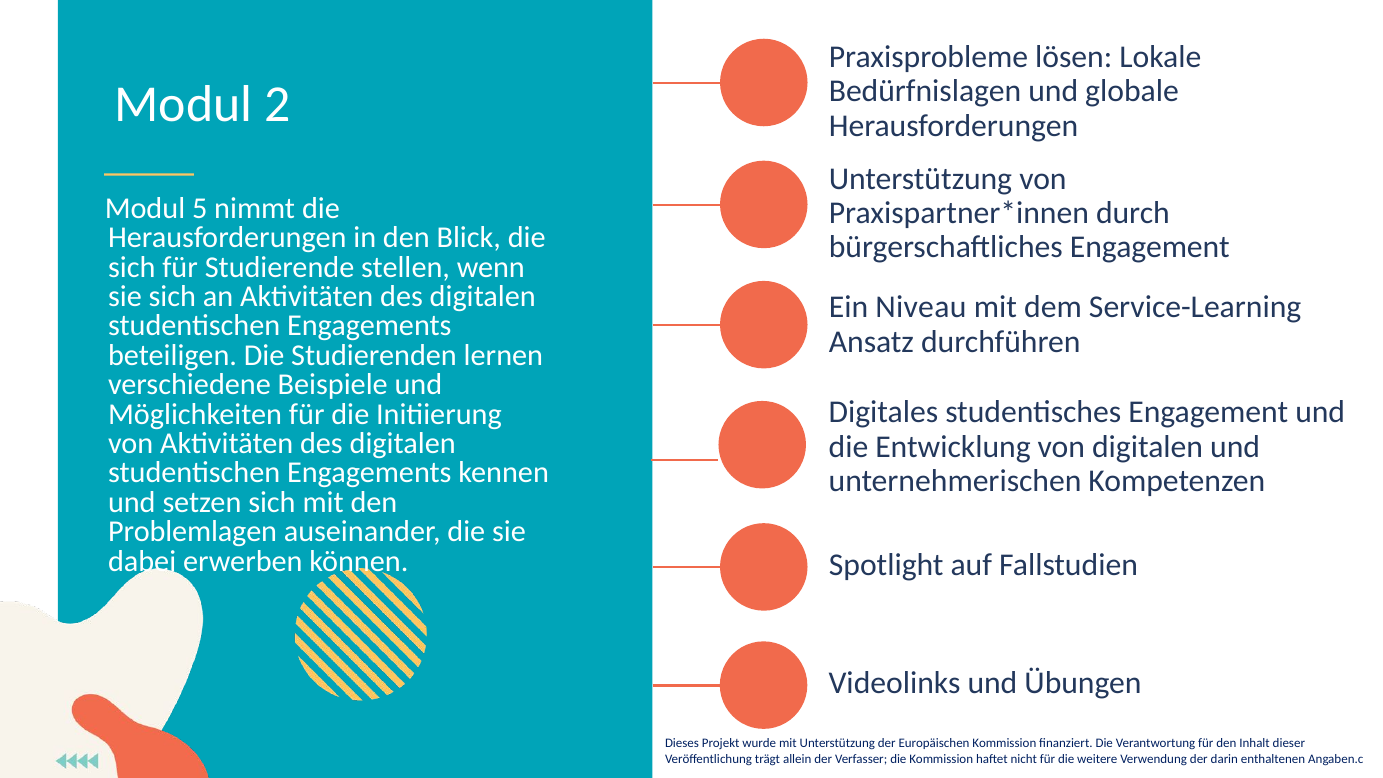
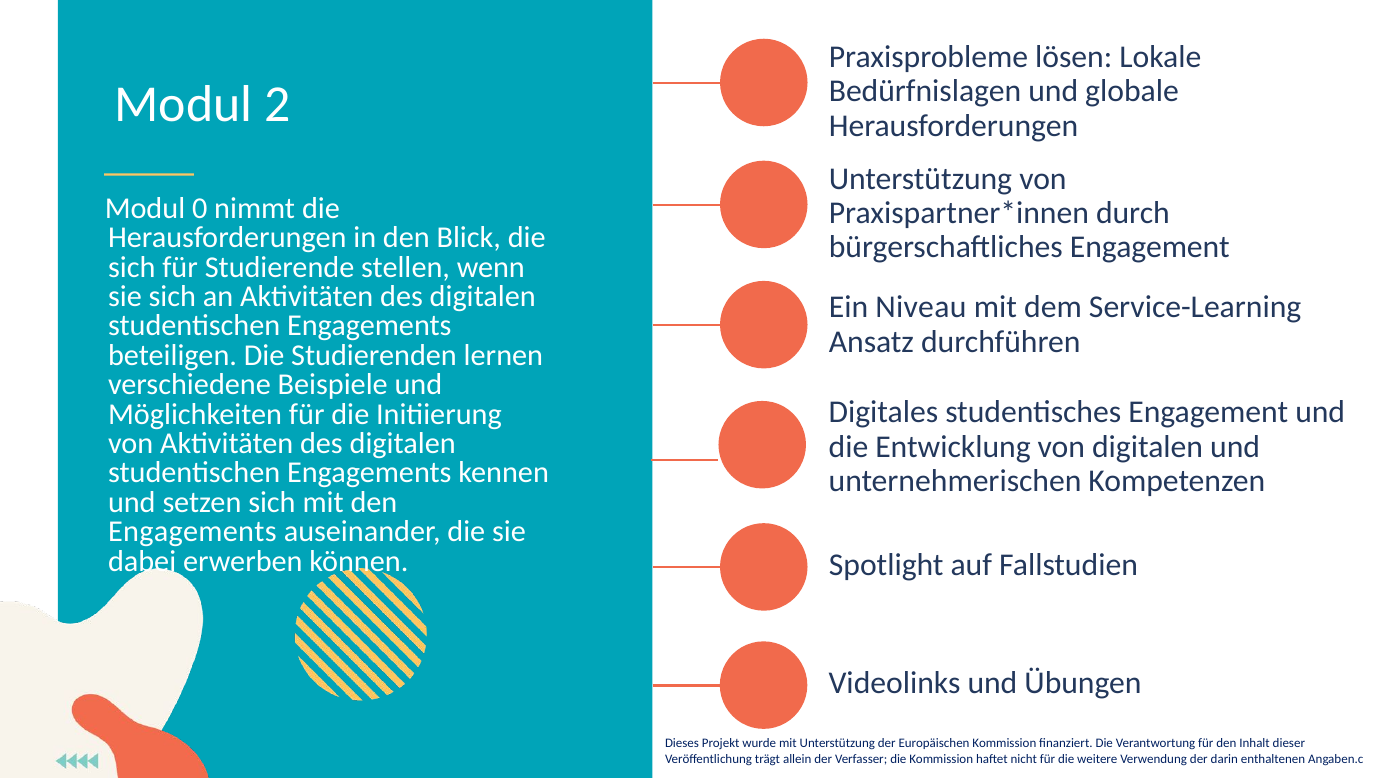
5: 5 -> 0
Problemlagen at (193, 532): Problemlagen -> Engagements
